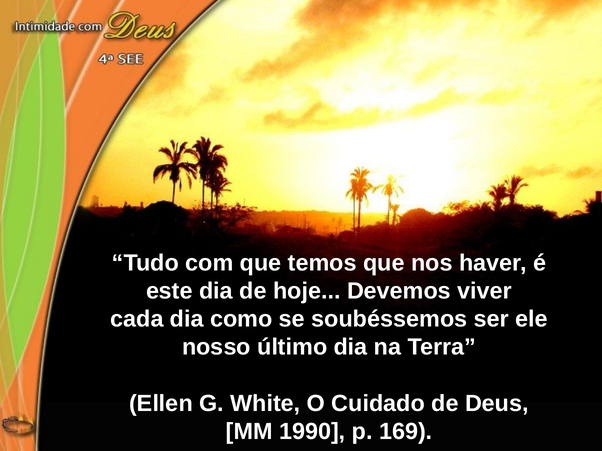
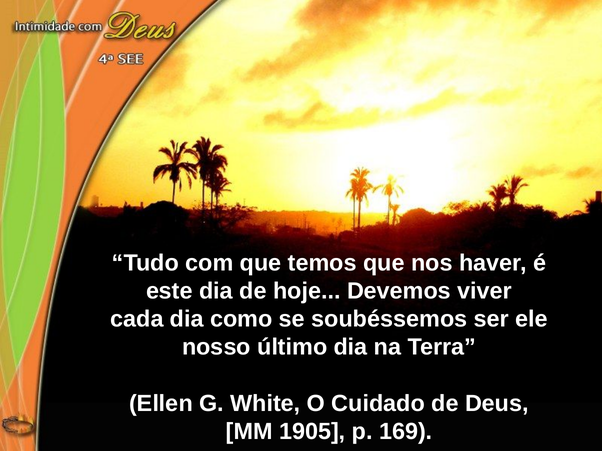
1990: 1990 -> 1905
